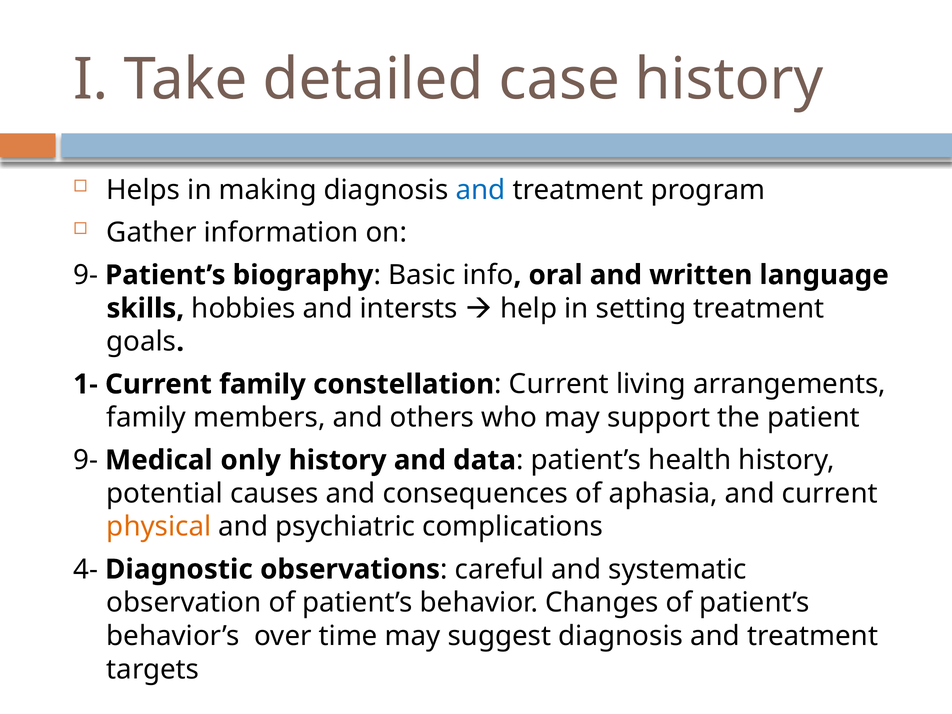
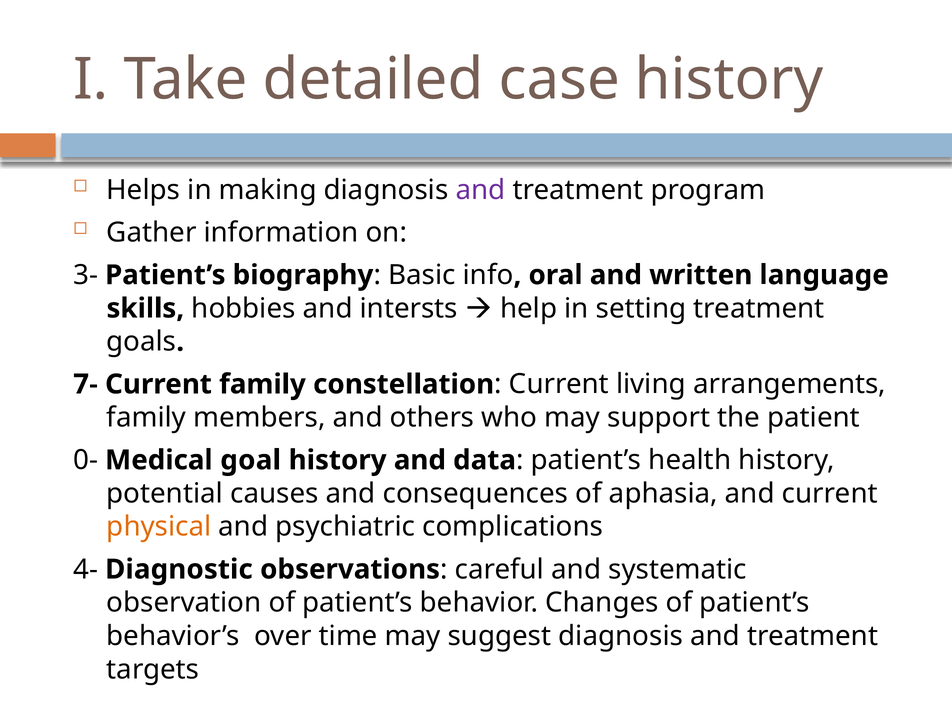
and at (481, 190) colour: blue -> purple
9- at (86, 275): 9- -> 3-
1-: 1- -> 7-
9- at (86, 460): 9- -> 0-
only: only -> goal
